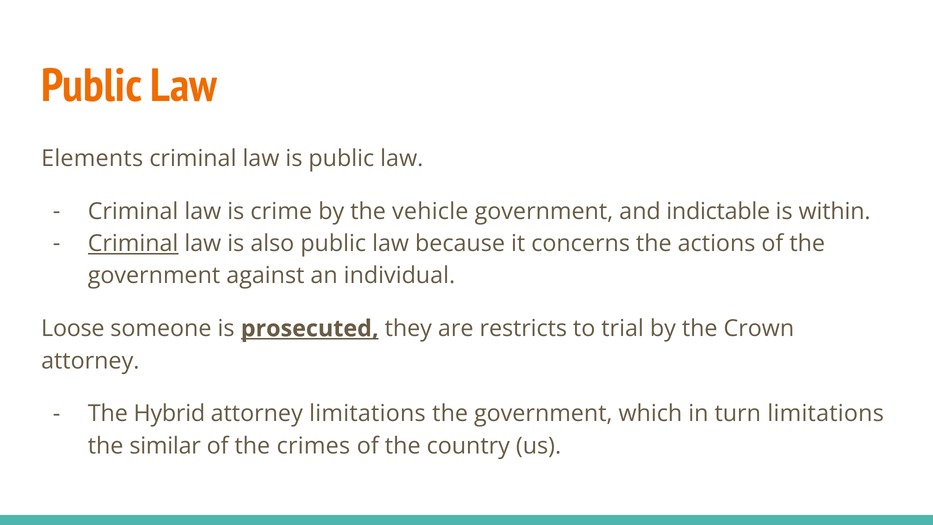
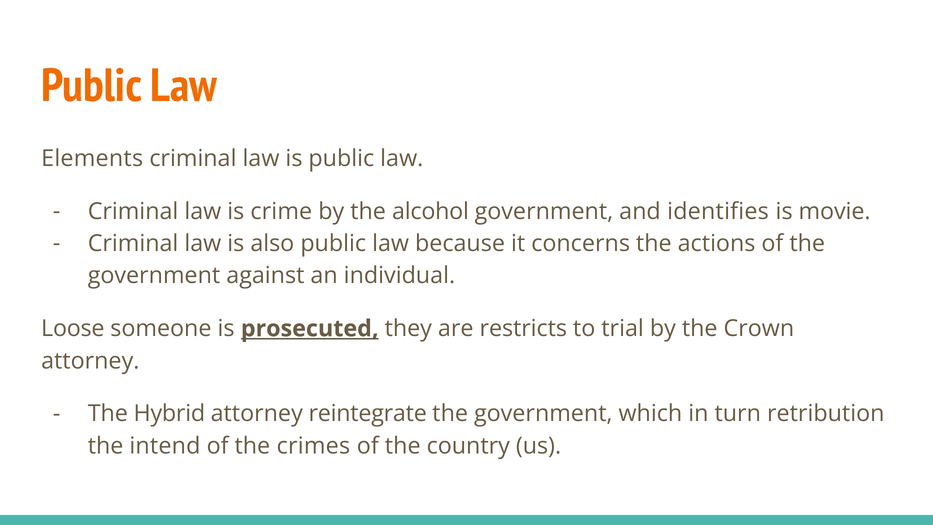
vehicle: vehicle -> alcohol
indictable: indictable -> identifies
within: within -> movie
Criminal at (133, 243) underline: present -> none
attorney limitations: limitations -> reintegrate
turn limitations: limitations -> retribution
similar: similar -> intend
